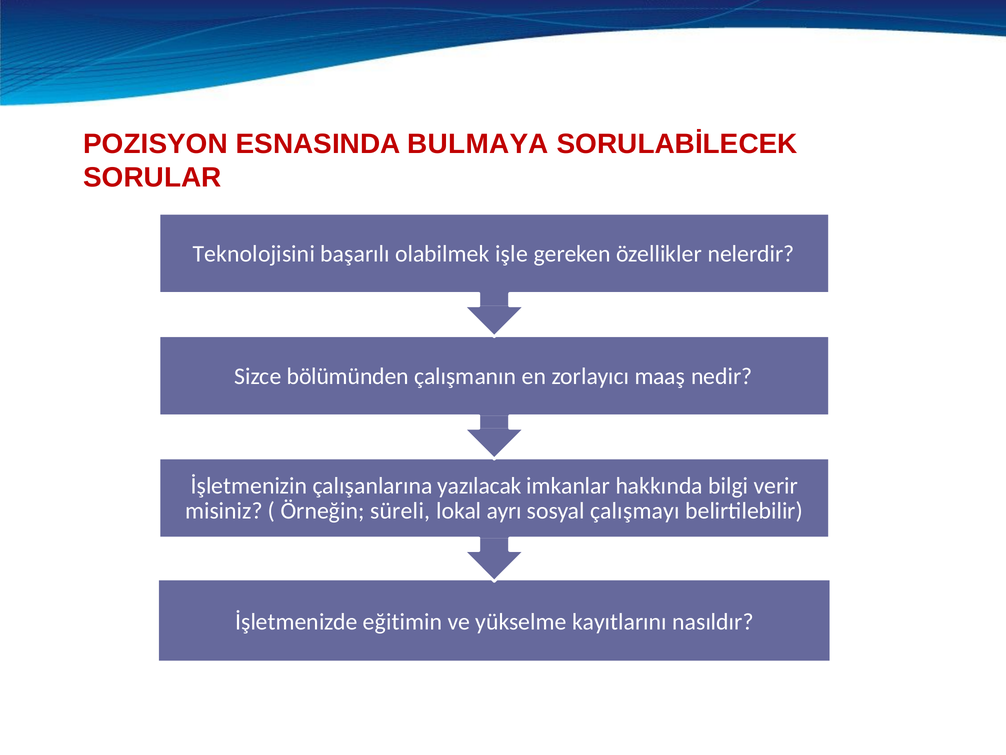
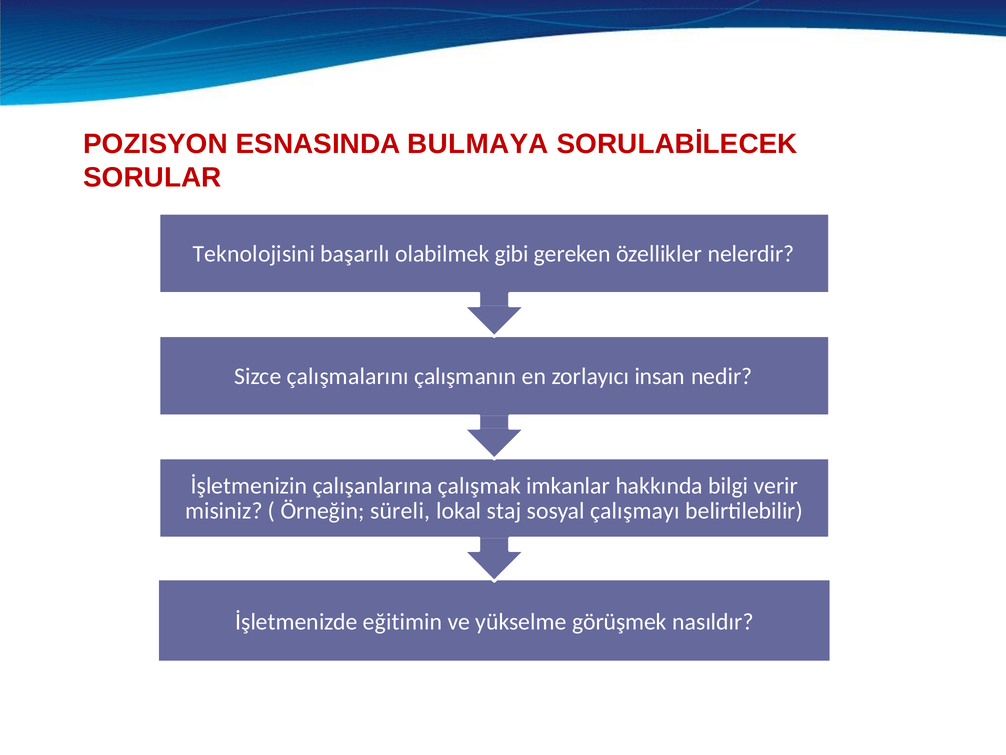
işle: işle -> gibi
bölümünden: bölümünden -> çalışmalarını
maaş: maaş -> insan
yazılacak: yazılacak -> çalışmak
ayrı: ayrı -> staj
kayıtlarını: kayıtlarını -> görüşmek
